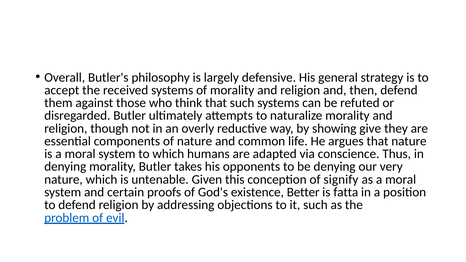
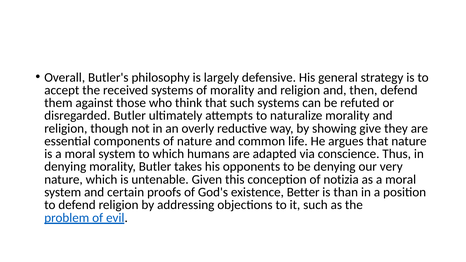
signify: signify -> notizia
fatta: fatta -> than
